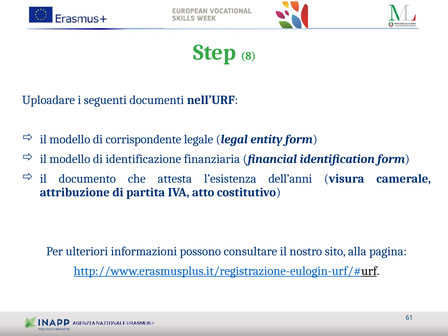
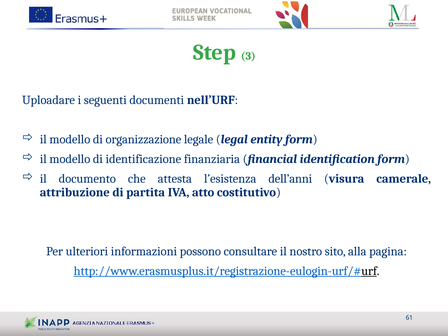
8: 8 -> 3
corrispondente: corrispondente -> organizzazione
